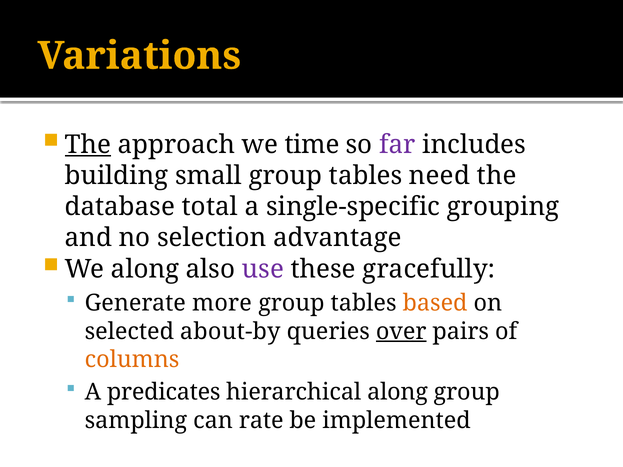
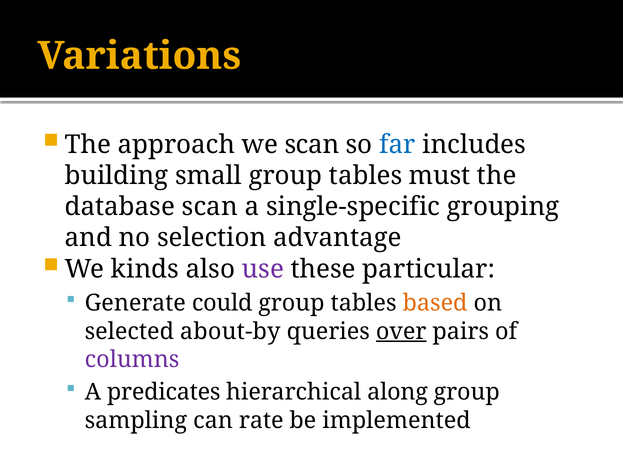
The at (88, 145) underline: present -> none
we time: time -> scan
far colour: purple -> blue
need: need -> must
database total: total -> scan
We along: along -> kinds
gracefully: gracefully -> particular
more: more -> could
columns colour: orange -> purple
